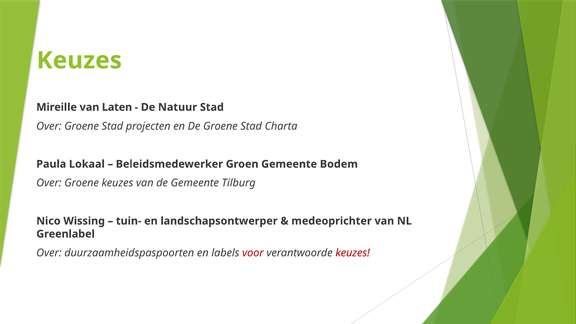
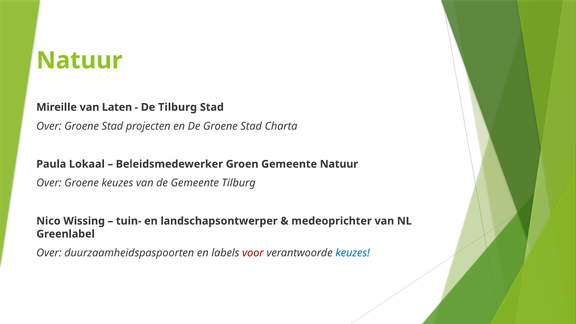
Keuzes at (79, 60): Keuzes -> Natuur
De Natuur: Natuur -> Tilburg
Gemeente Bodem: Bodem -> Natuur
keuzes at (353, 253) colour: red -> blue
